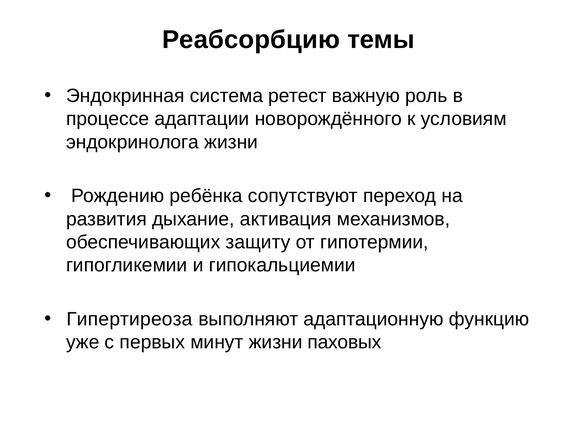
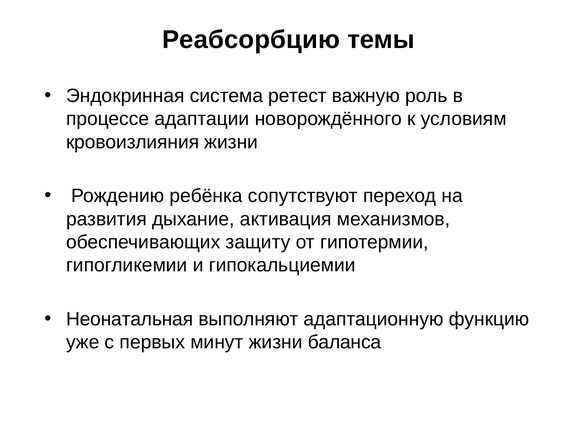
эндокринолога: эндокринолога -> кровоизлияния
Гипертиреоза: Гипертиреоза -> Неонатальная
паховых: паховых -> баланса
